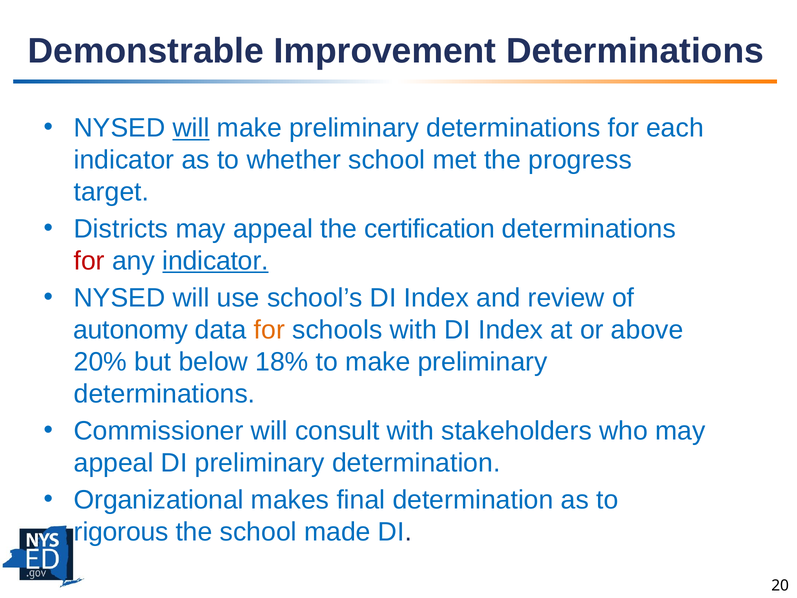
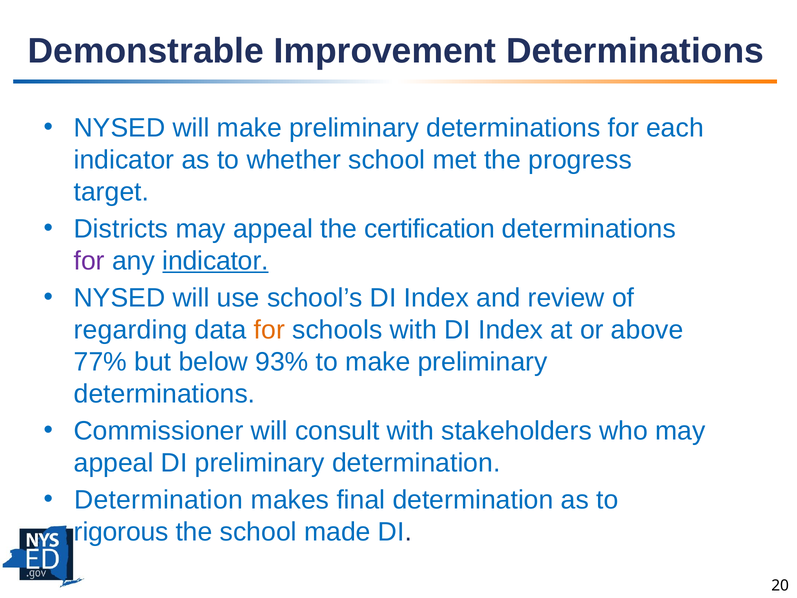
will at (191, 128) underline: present -> none
for at (89, 261) colour: red -> purple
autonomy: autonomy -> regarding
20%: 20% -> 77%
18%: 18% -> 93%
Organizational at (159, 500): Organizational -> Determination
